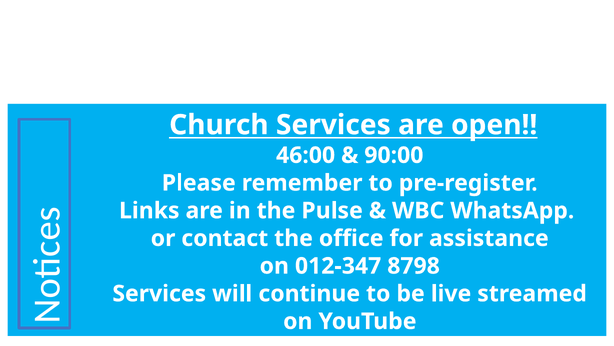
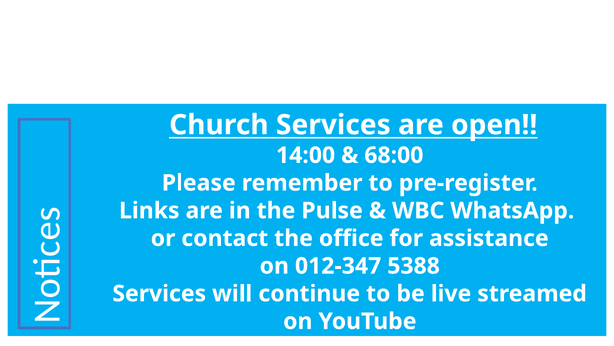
46:00: 46:00 -> 14:00
90:00: 90:00 -> 68:00
8798: 8798 -> 5388
